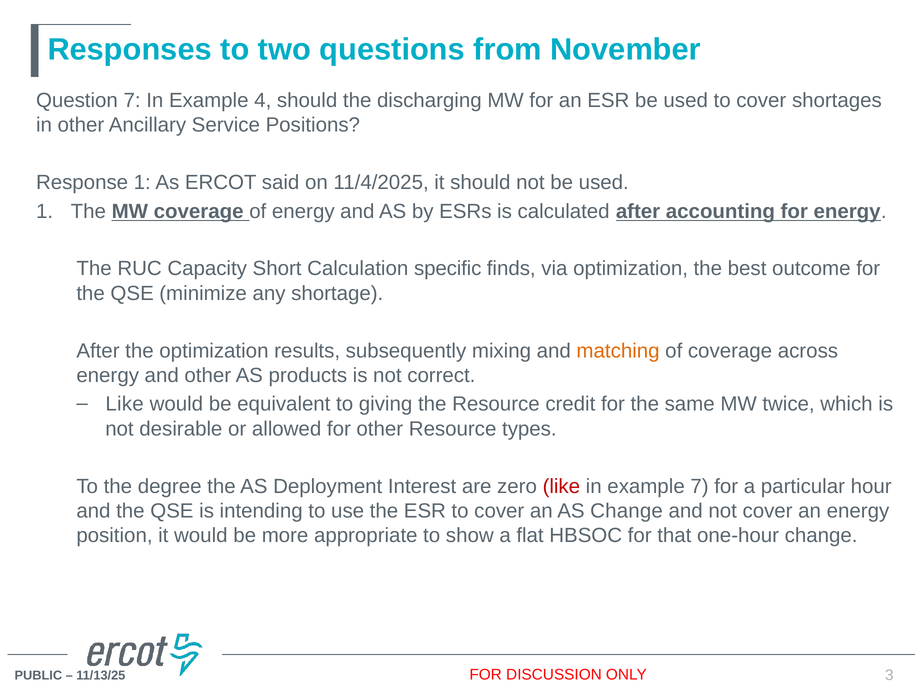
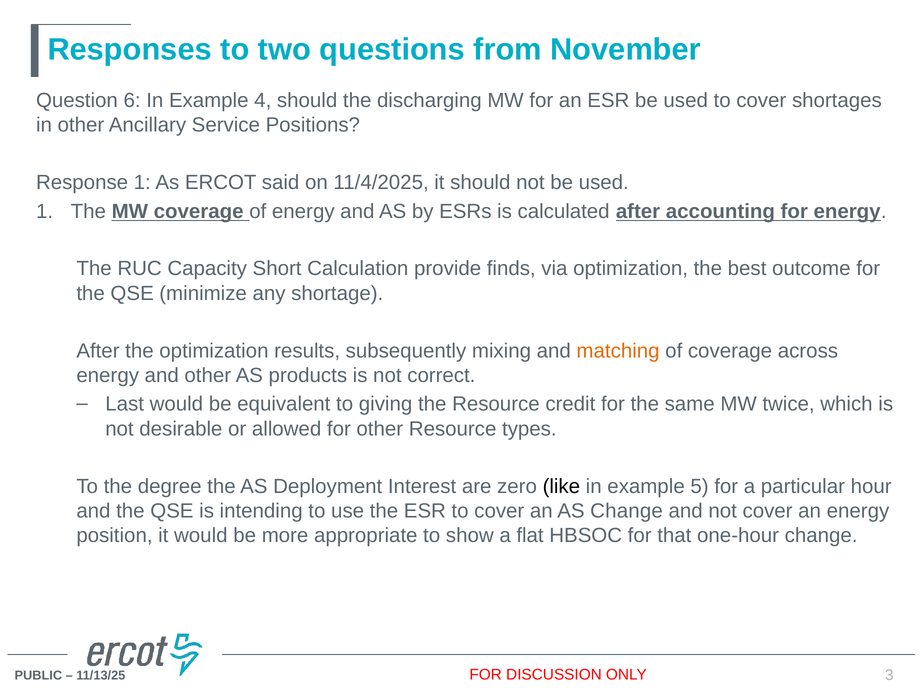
Question 7: 7 -> 6
specific: specific -> provide
Like at (125, 404): Like -> Last
like at (561, 486) colour: red -> black
example 7: 7 -> 5
